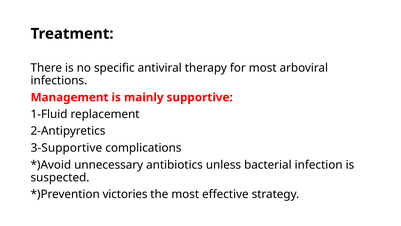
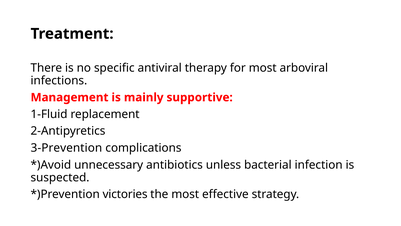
3-Supportive: 3-Supportive -> 3-Prevention
